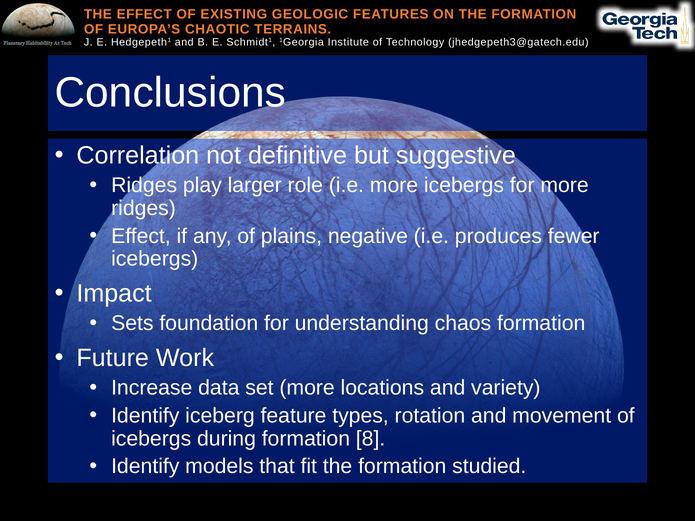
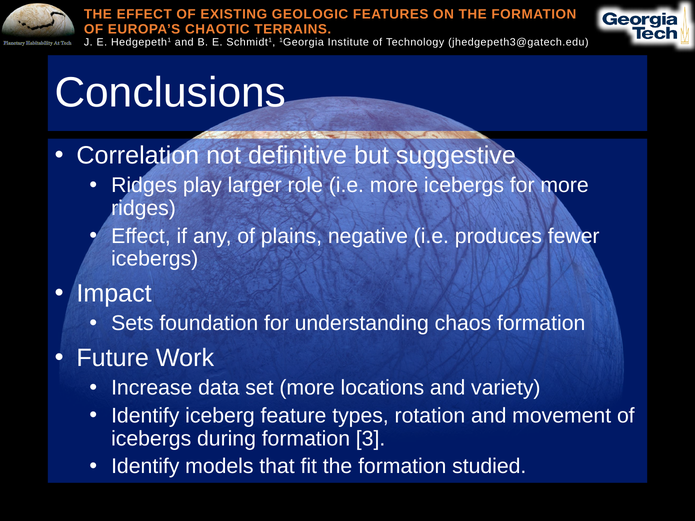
8: 8 -> 3
